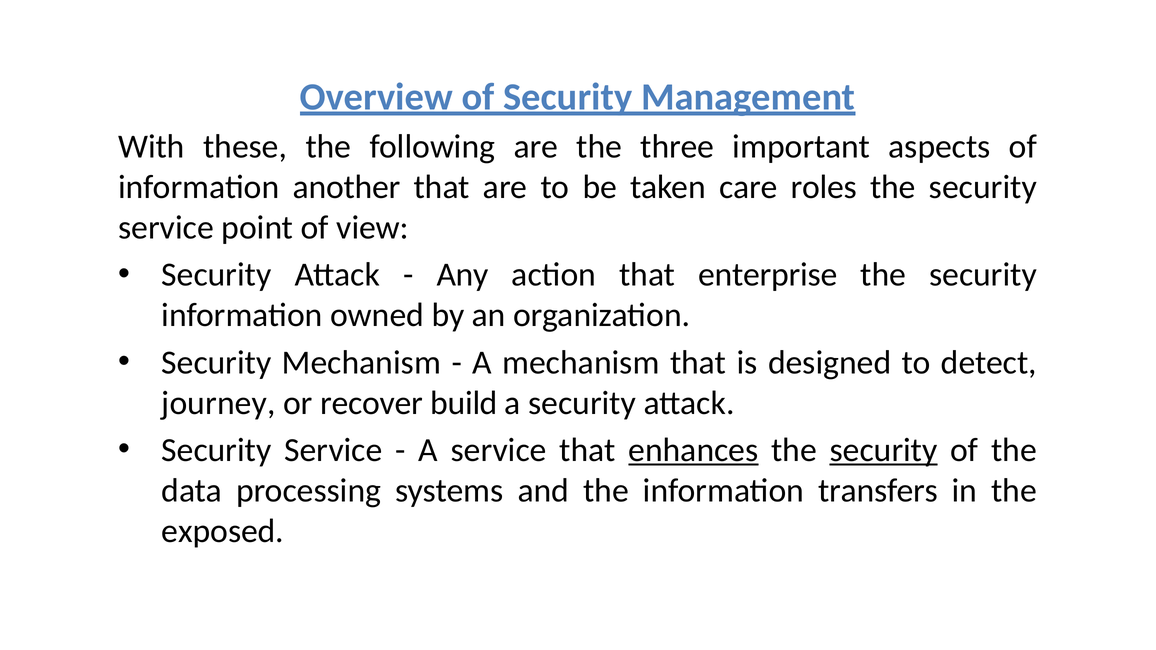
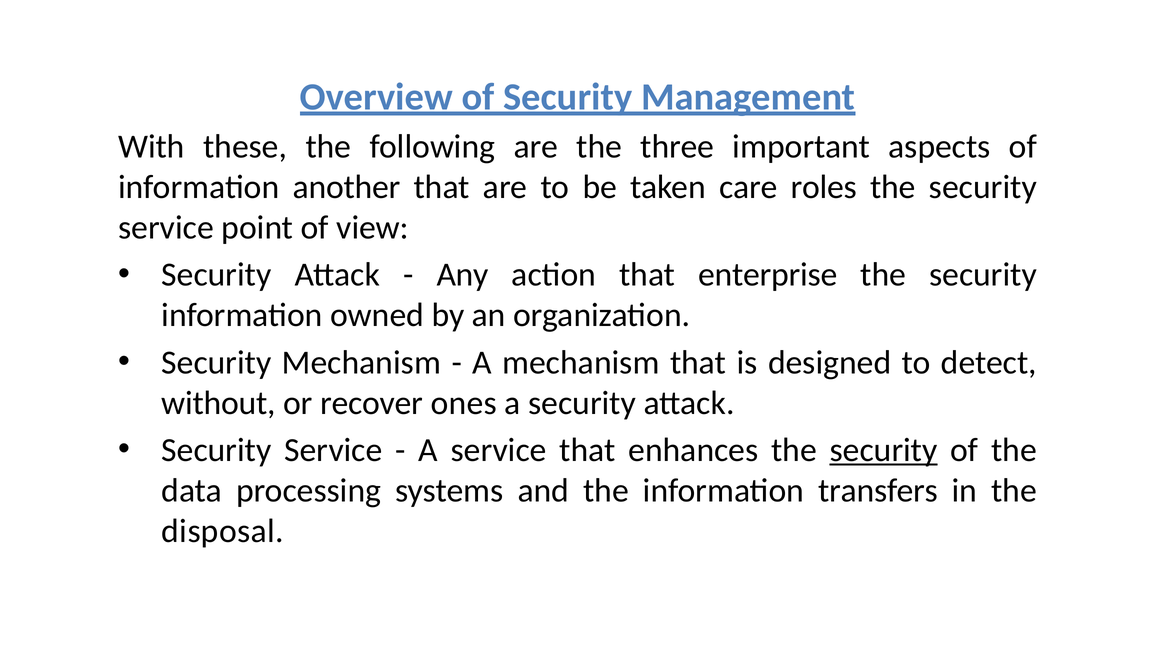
journey: journey -> without
build: build -> ones
enhances underline: present -> none
exposed: exposed -> disposal
